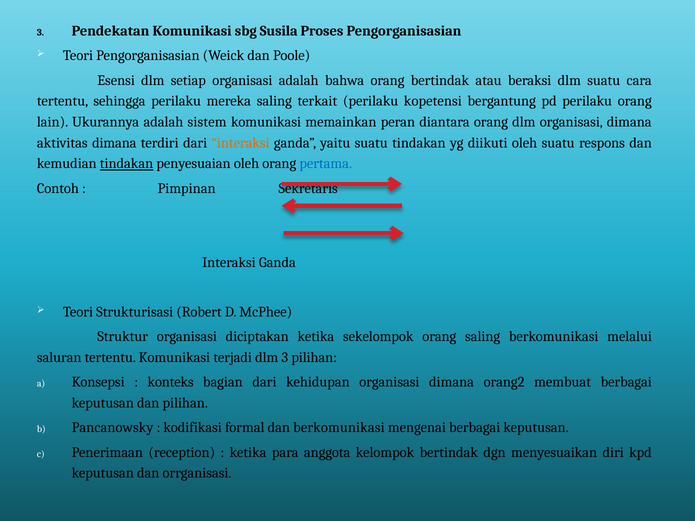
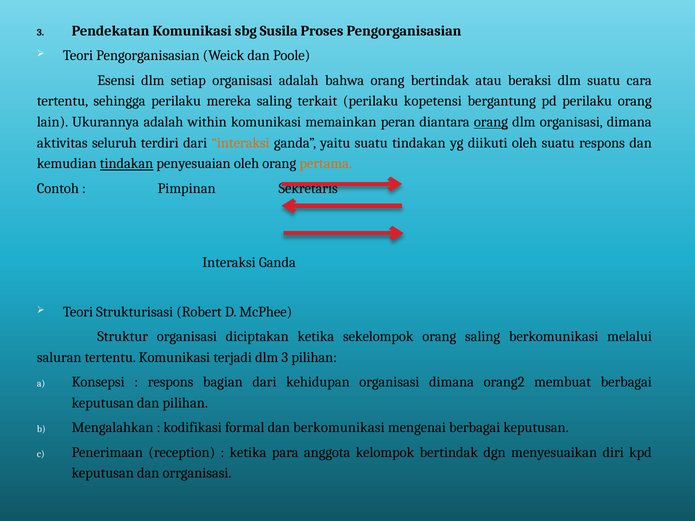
sistem: sistem -> within
orang at (491, 122) underline: none -> present
aktivitas dimana: dimana -> seluruh
pertama colour: blue -> orange
konteks at (171, 382): konteks -> respons
Pancanowsky: Pancanowsky -> Mengalahkan
